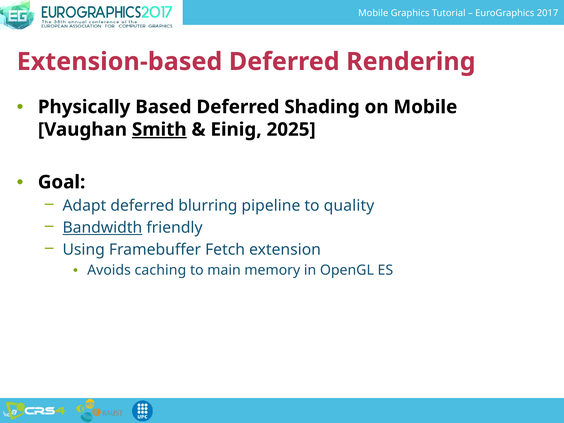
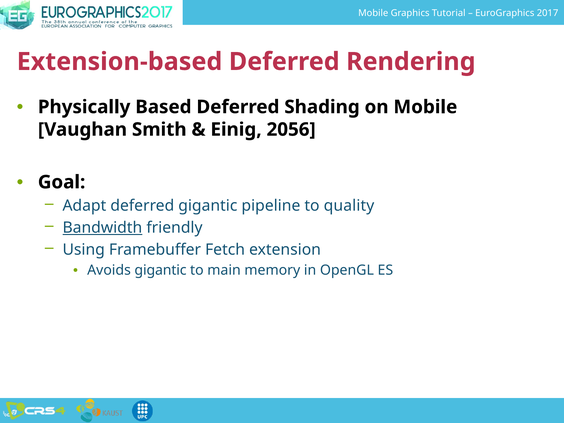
Smith underline: present -> none
2025: 2025 -> 2056
deferred blurring: blurring -> gigantic
Avoids caching: caching -> gigantic
